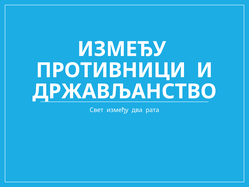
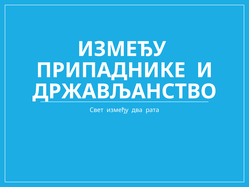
ПРОТИВНИЦИ: ПРОТИВНИЦИ -> ПРИПАДНИКЕ
